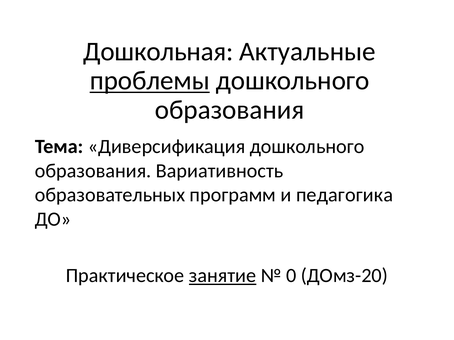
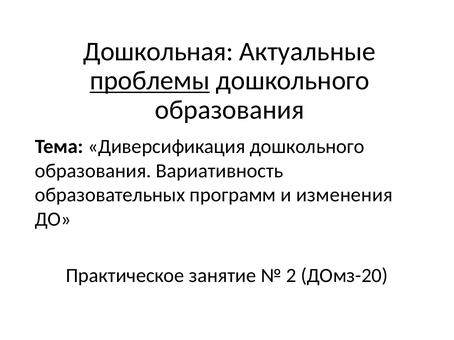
педагогика: педагогика -> изменения
занятие underline: present -> none
0: 0 -> 2
